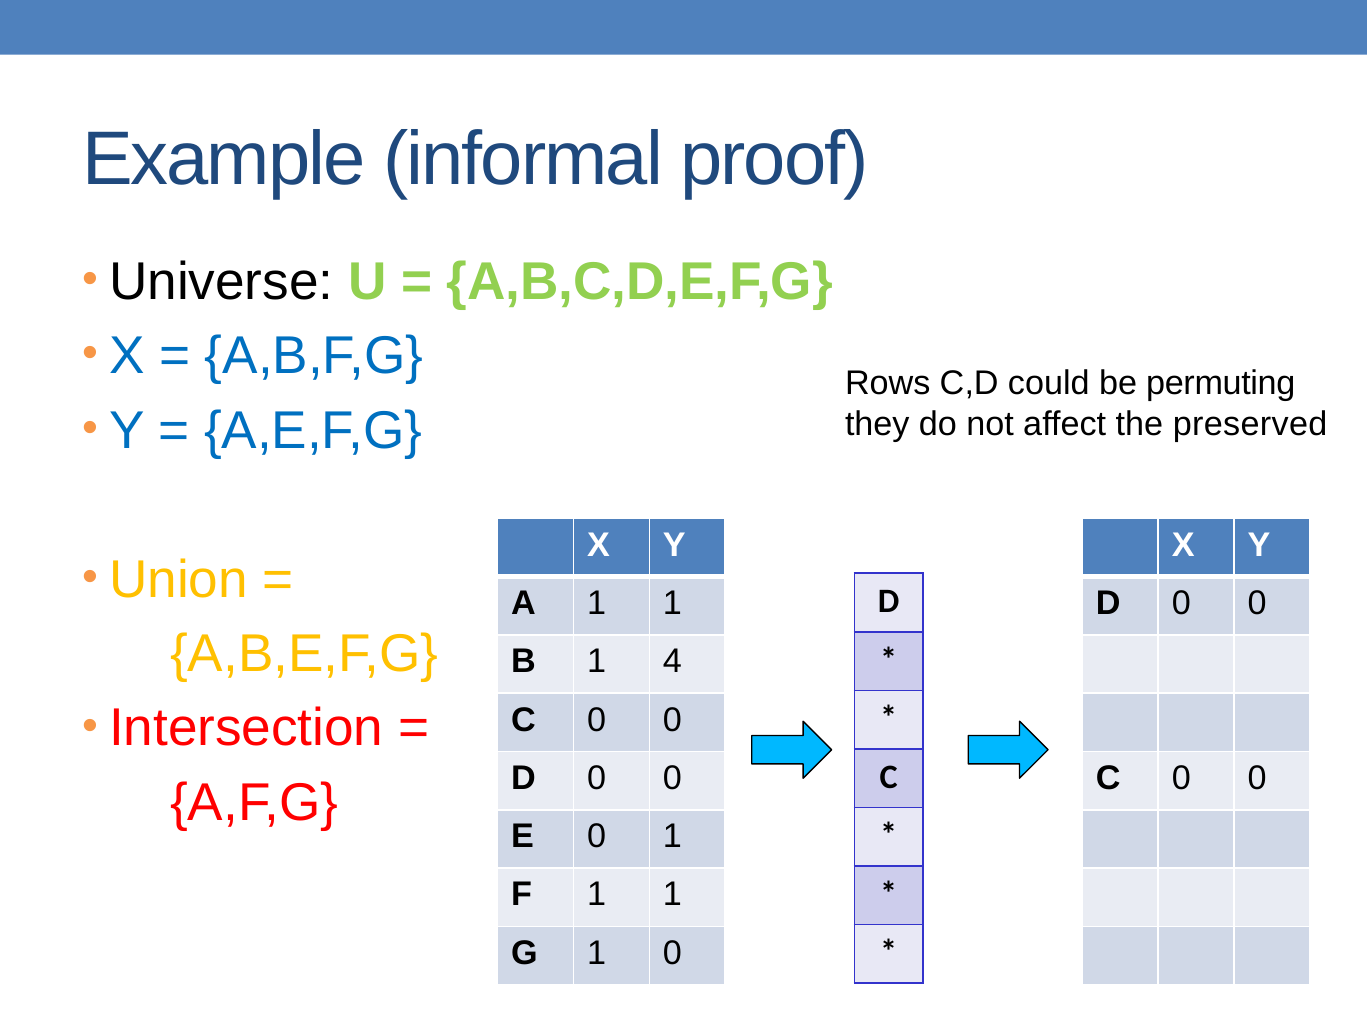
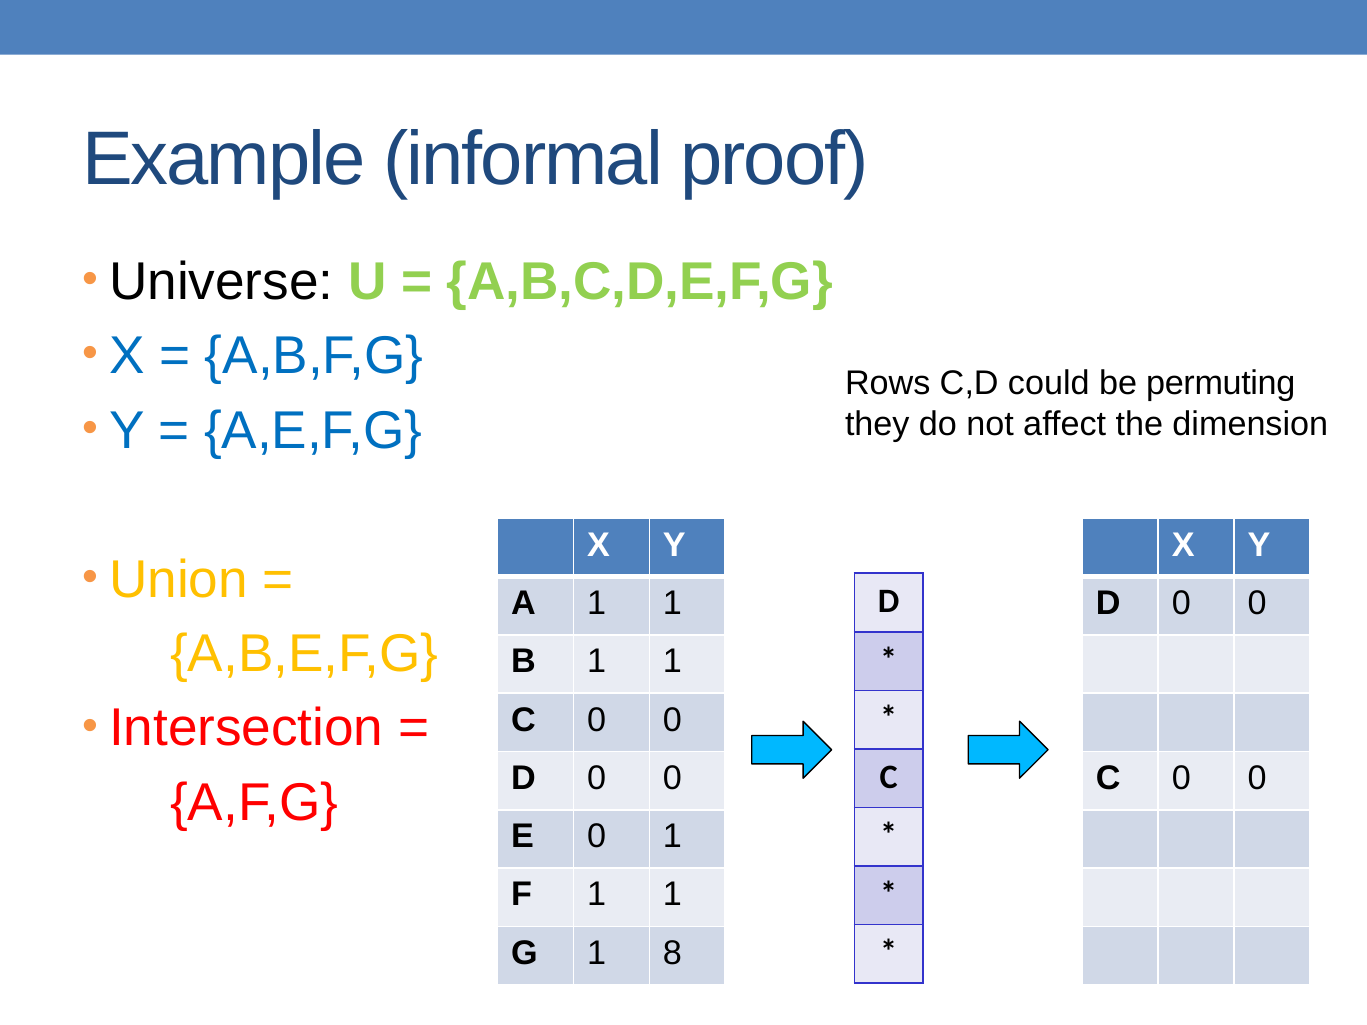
preserved: preserved -> dimension
B 1 4: 4 -> 1
1 0: 0 -> 8
